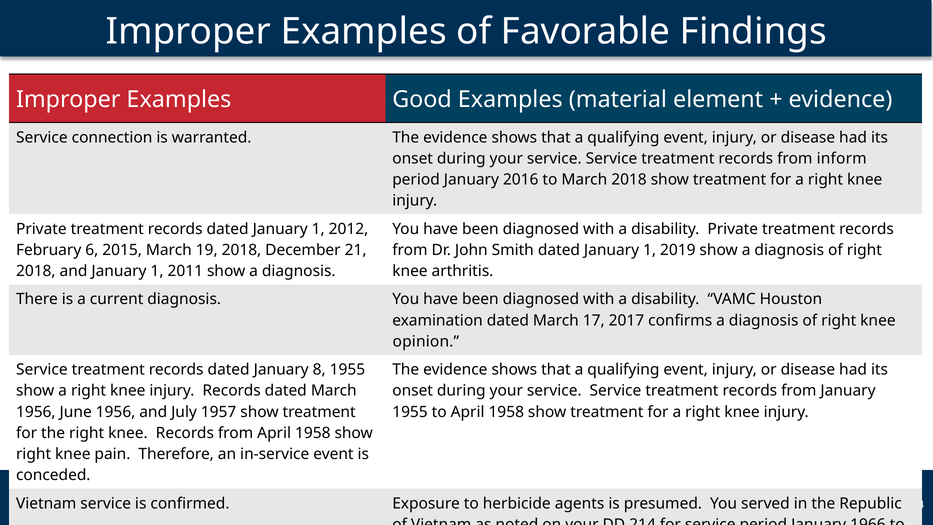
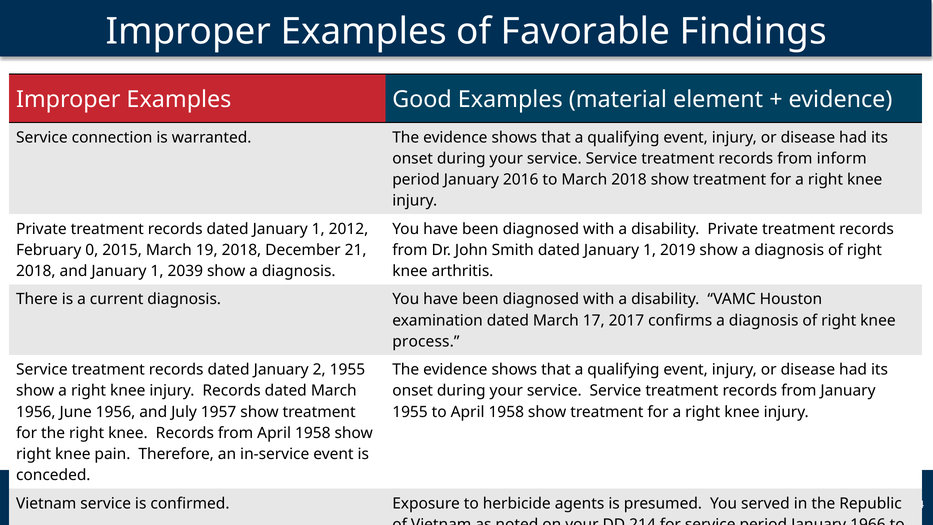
6: 6 -> 0
2011: 2011 -> 2039
opinion: opinion -> process
8: 8 -> 2
